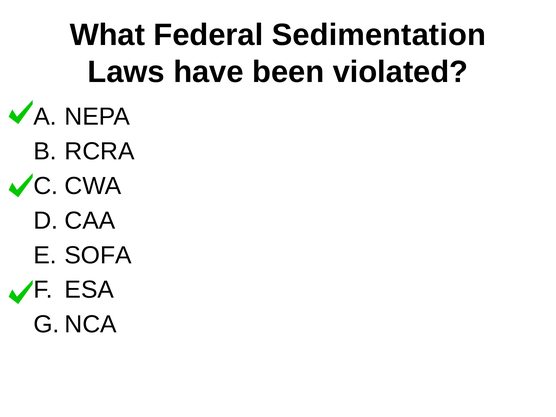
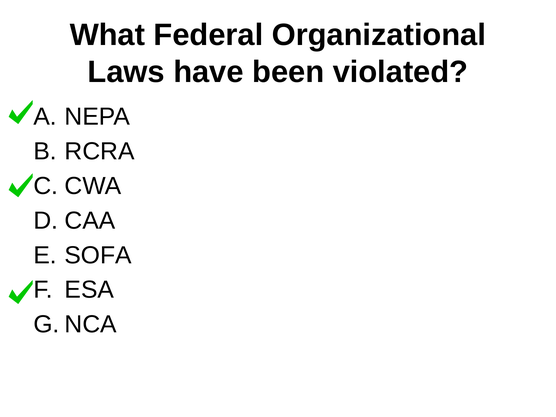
Sedimentation: Sedimentation -> Organizational
